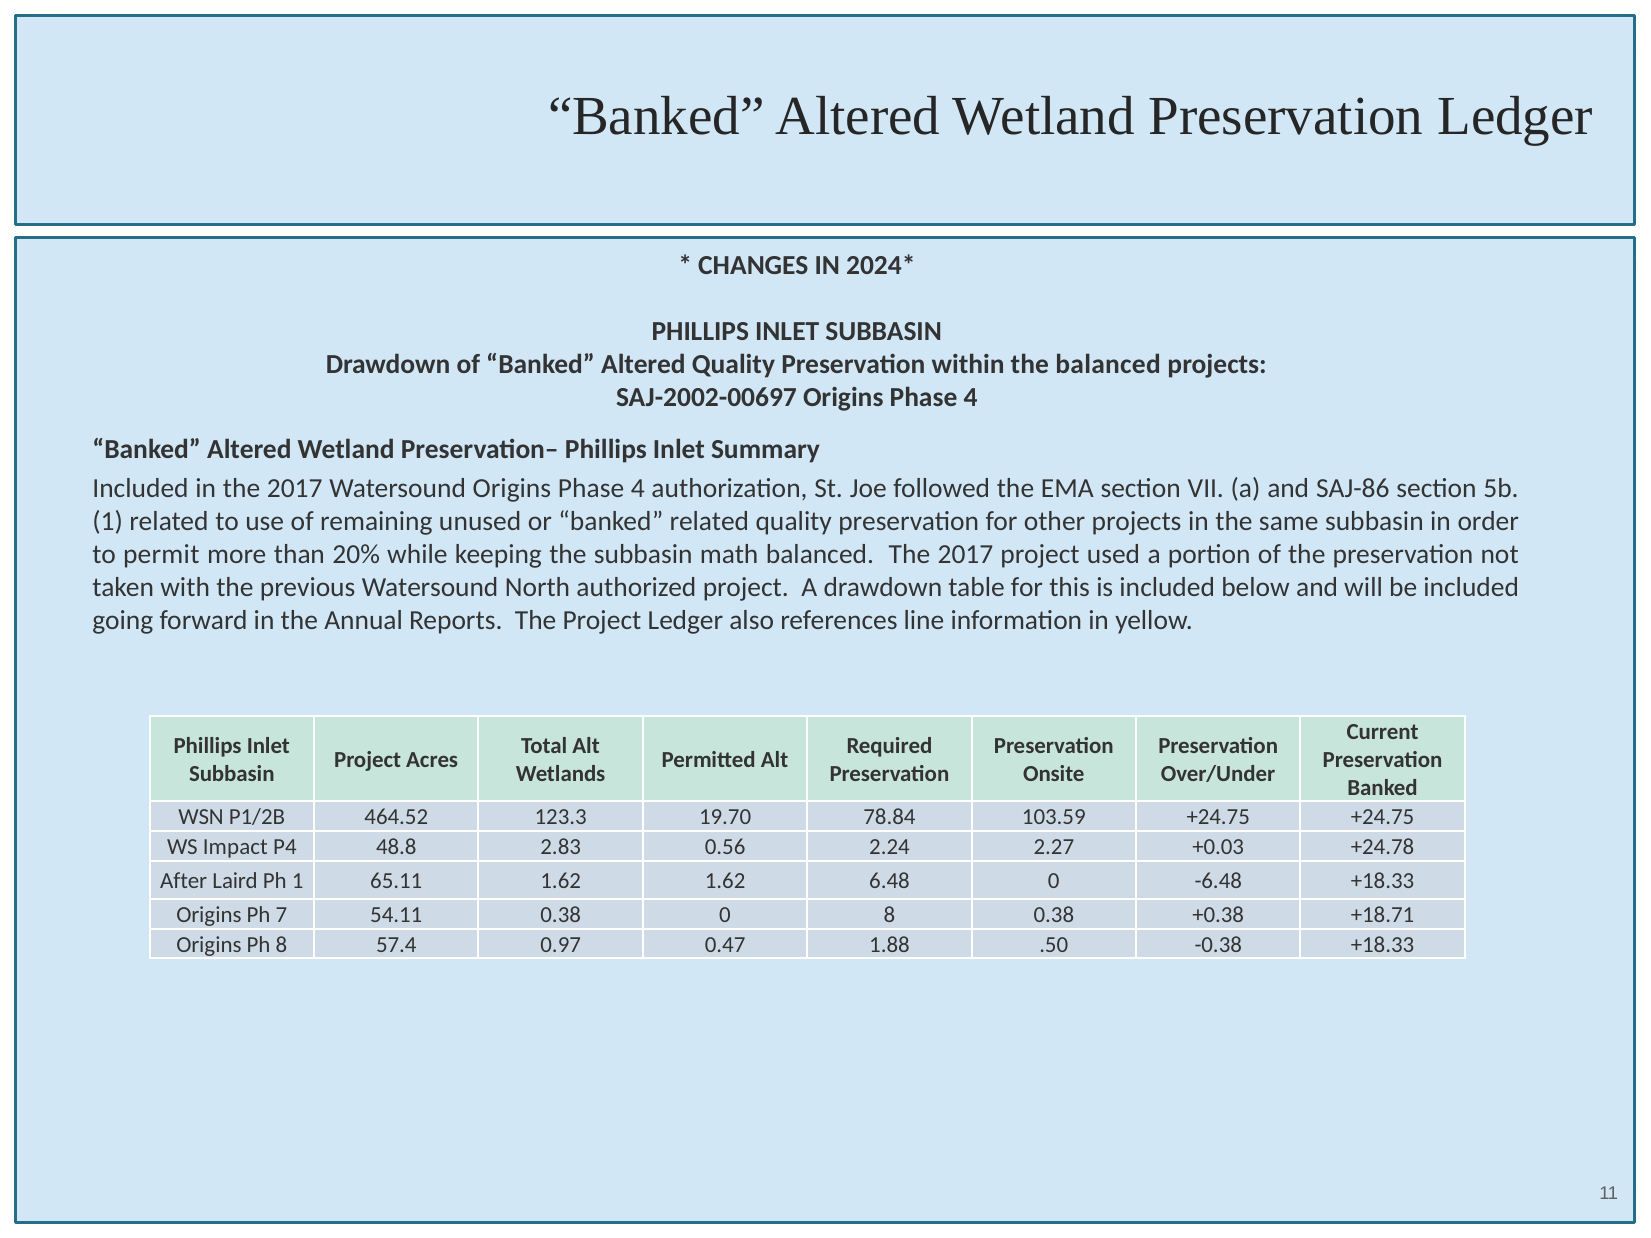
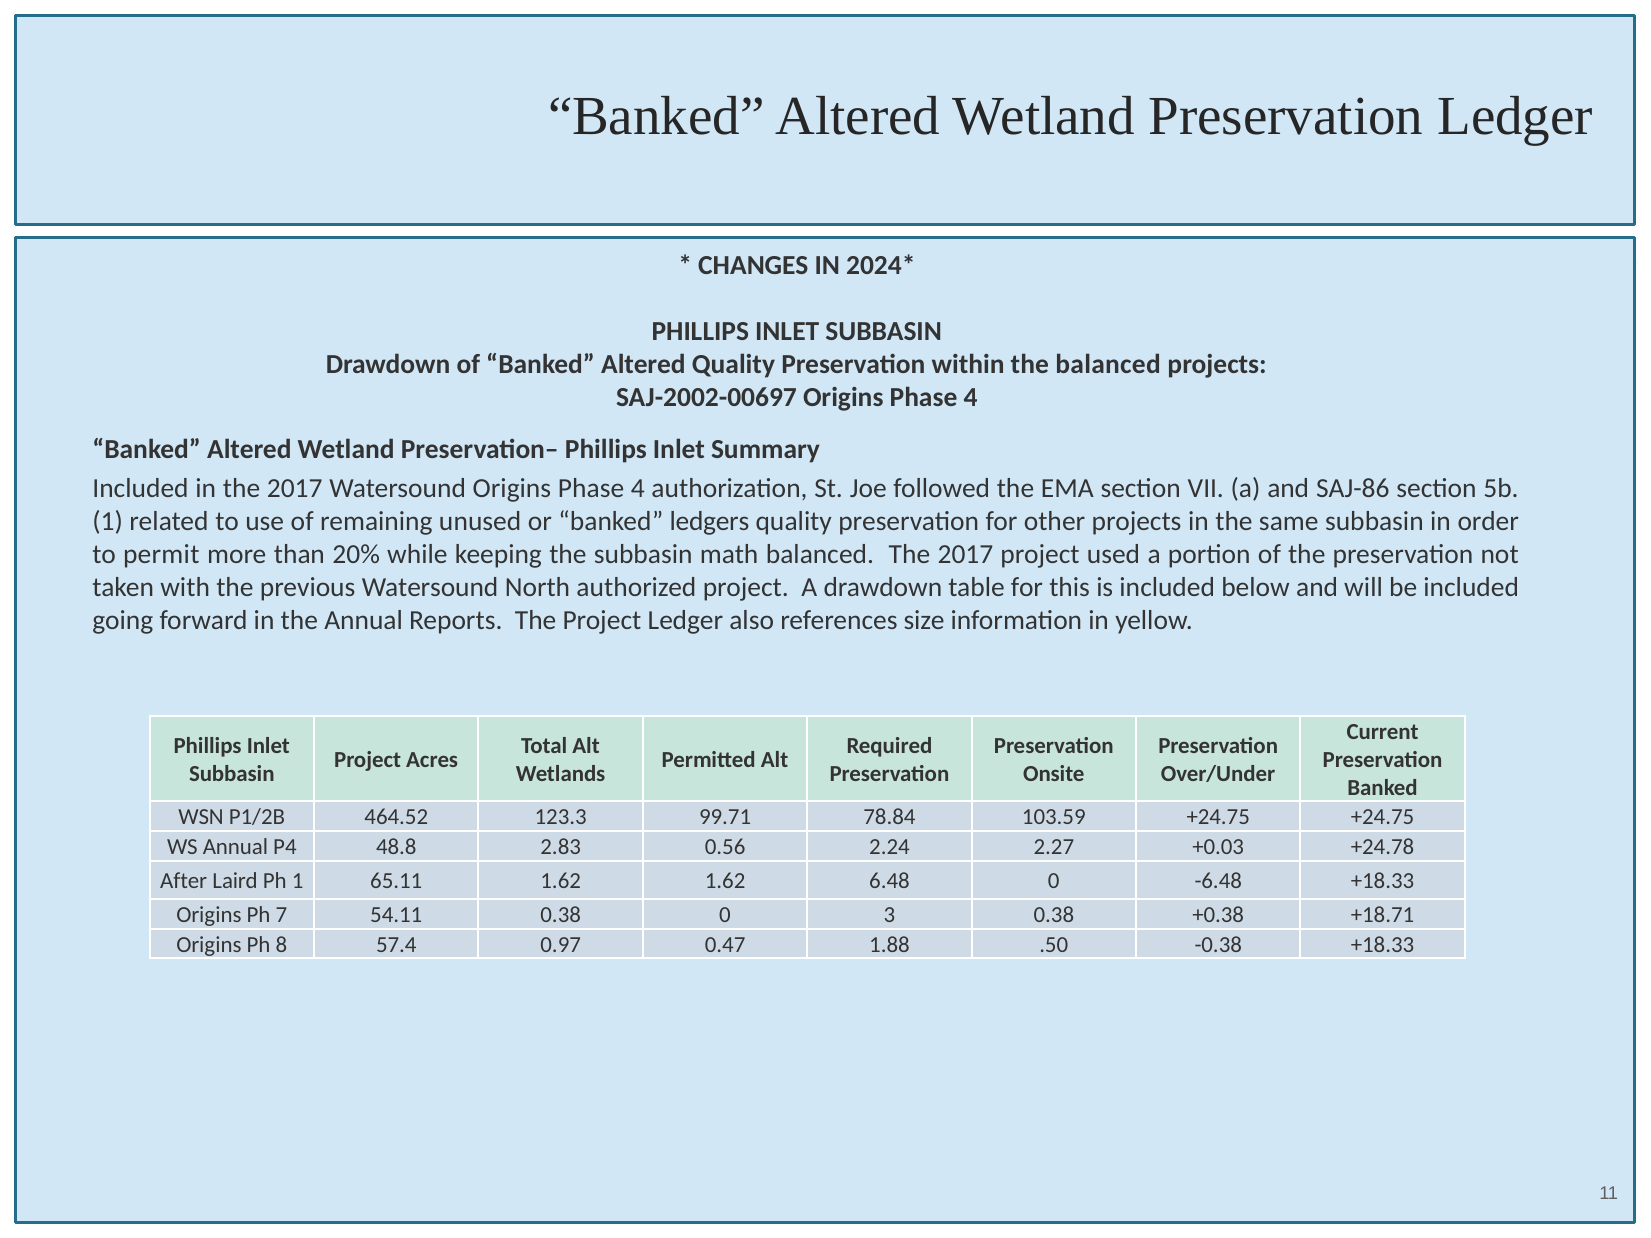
banked related: related -> ledgers
line: line -> size
19.70: 19.70 -> 99.71
WS Impact: Impact -> Annual
0 8: 8 -> 3
